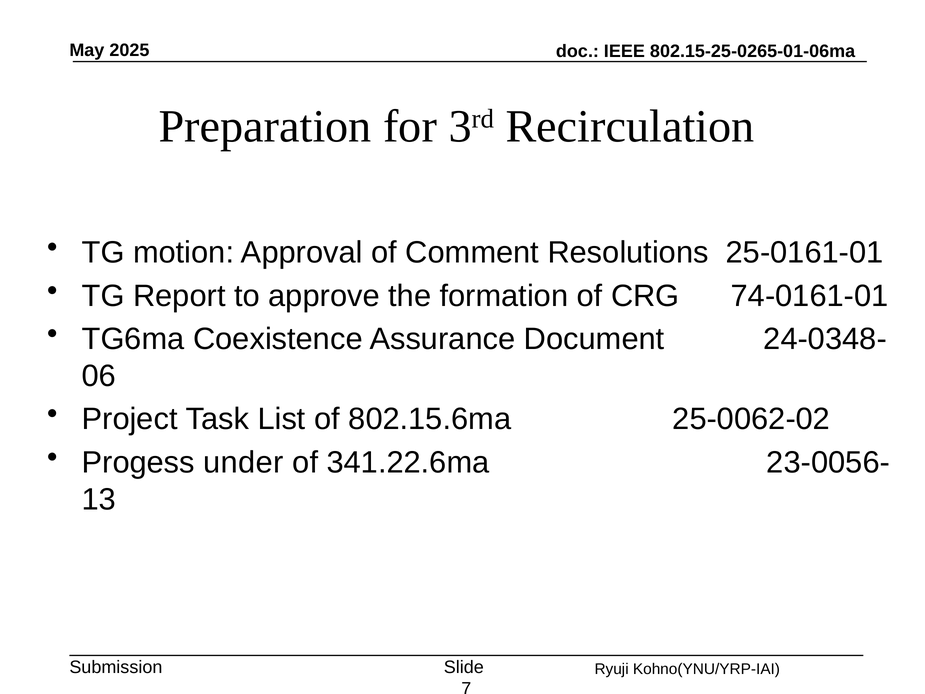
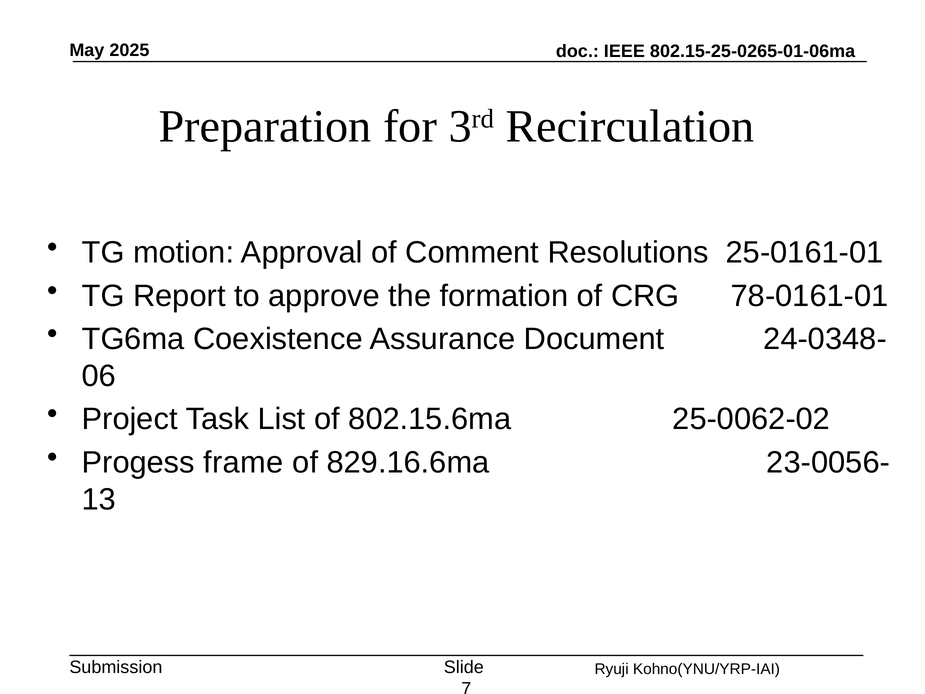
74-0161-01: 74-0161-01 -> 78-0161-01
under: under -> frame
341.22.6ma: 341.22.6ma -> 829.16.6ma
